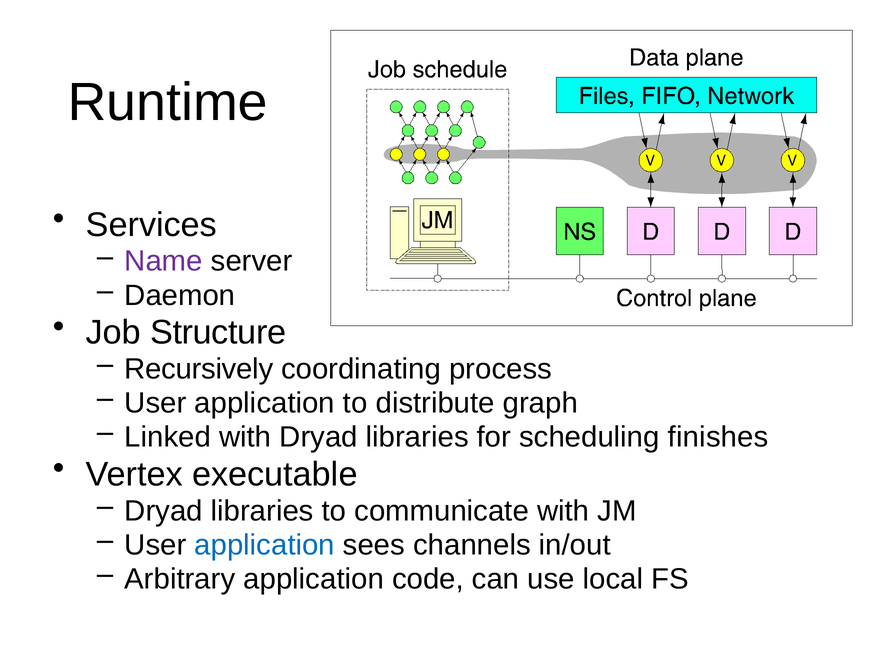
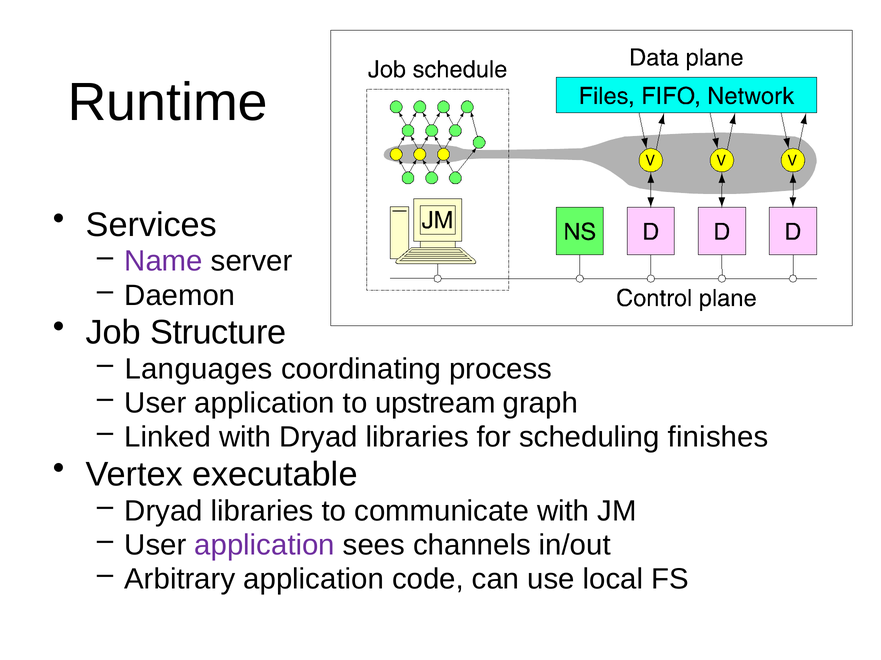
Recursively: Recursively -> Languages
distribute: distribute -> upstream
application at (265, 546) colour: blue -> purple
